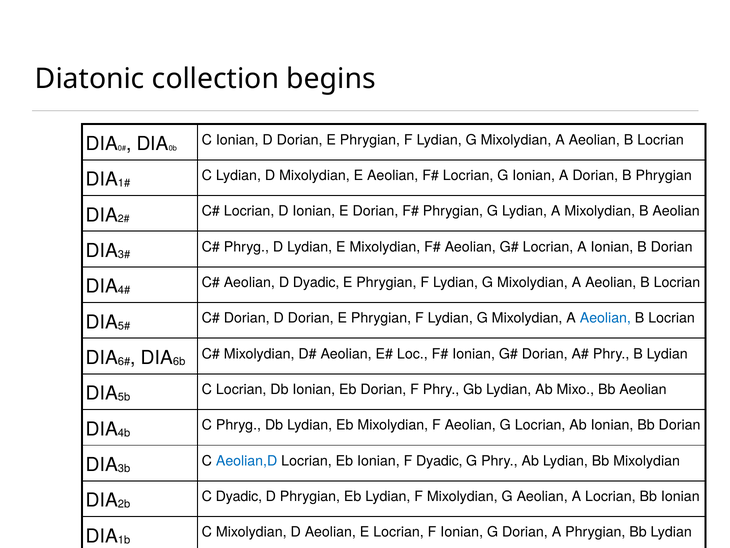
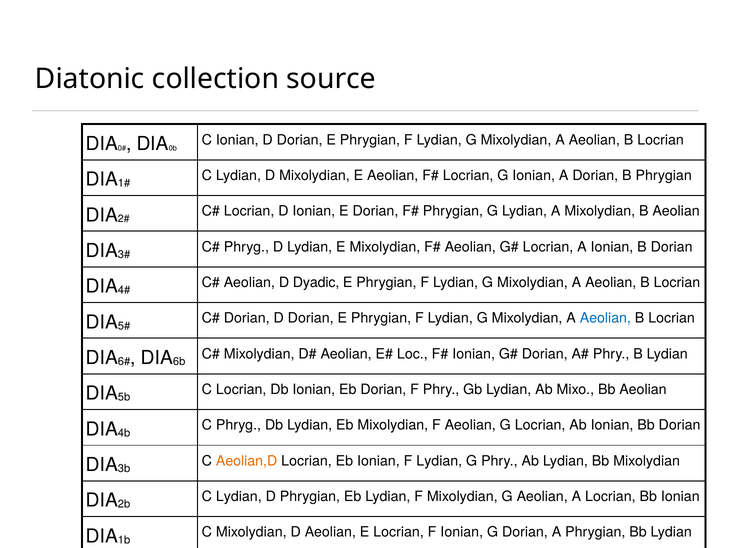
begins: begins -> source
Aeolian,D colour: blue -> orange
Ionian F Dyadic: Dyadic -> Lydian
Dyadic at (239, 496): Dyadic -> Lydian
